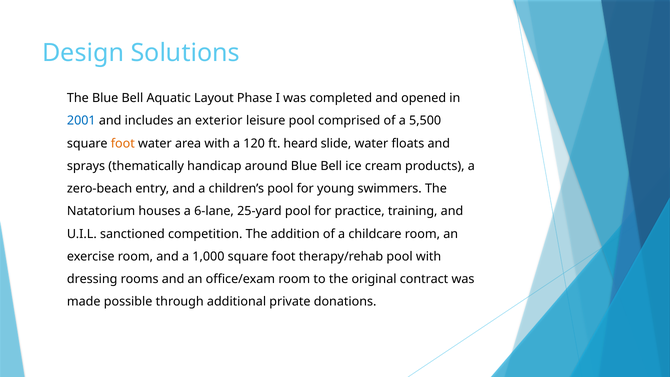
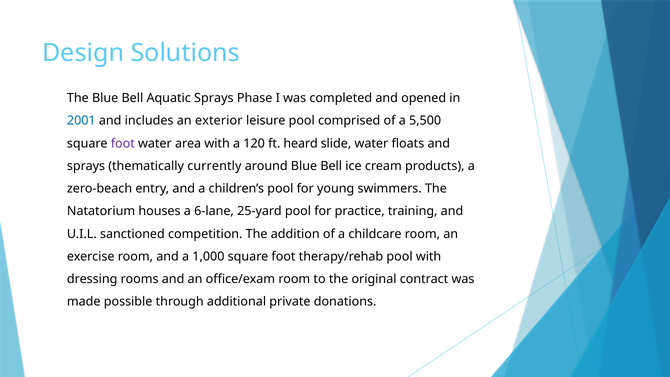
Aquatic Layout: Layout -> Sprays
foot at (123, 143) colour: orange -> purple
handicap: handicap -> currently
